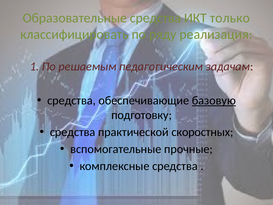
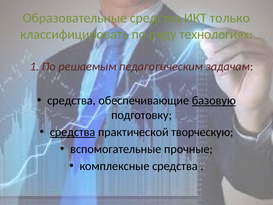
реализация: реализация -> технологиях
средства at (73, 132) underline: none -> present
скоростных: скоростных -> творческую
